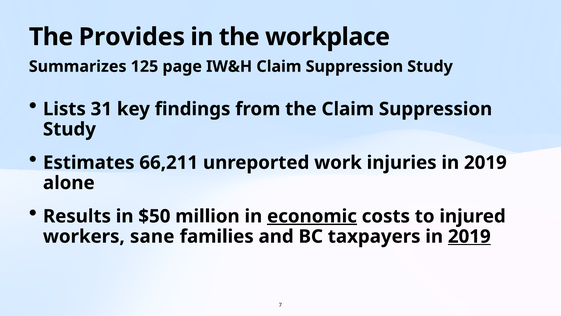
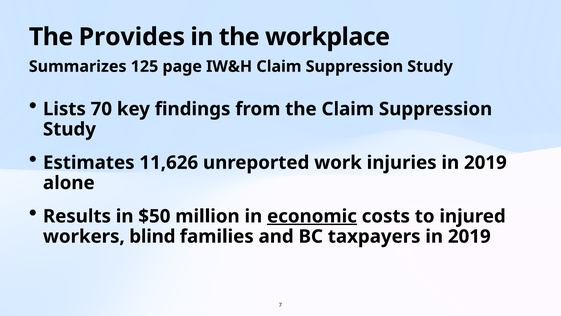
31: 31 -> 70
66,211: 66,211 -> 11,626
sane: sane -> blind
2019 at (469, 236) underline: present -> none
